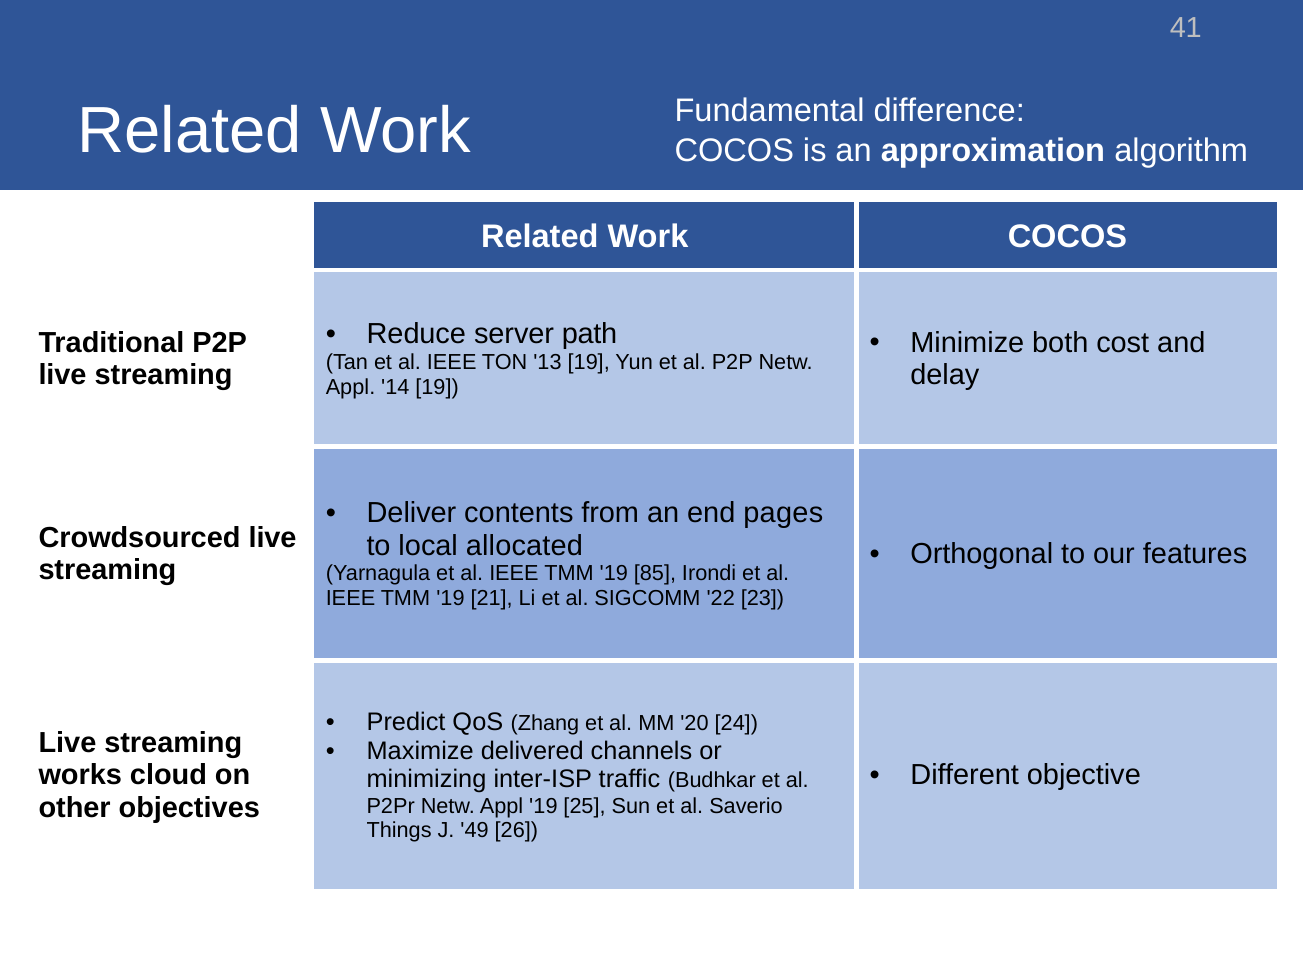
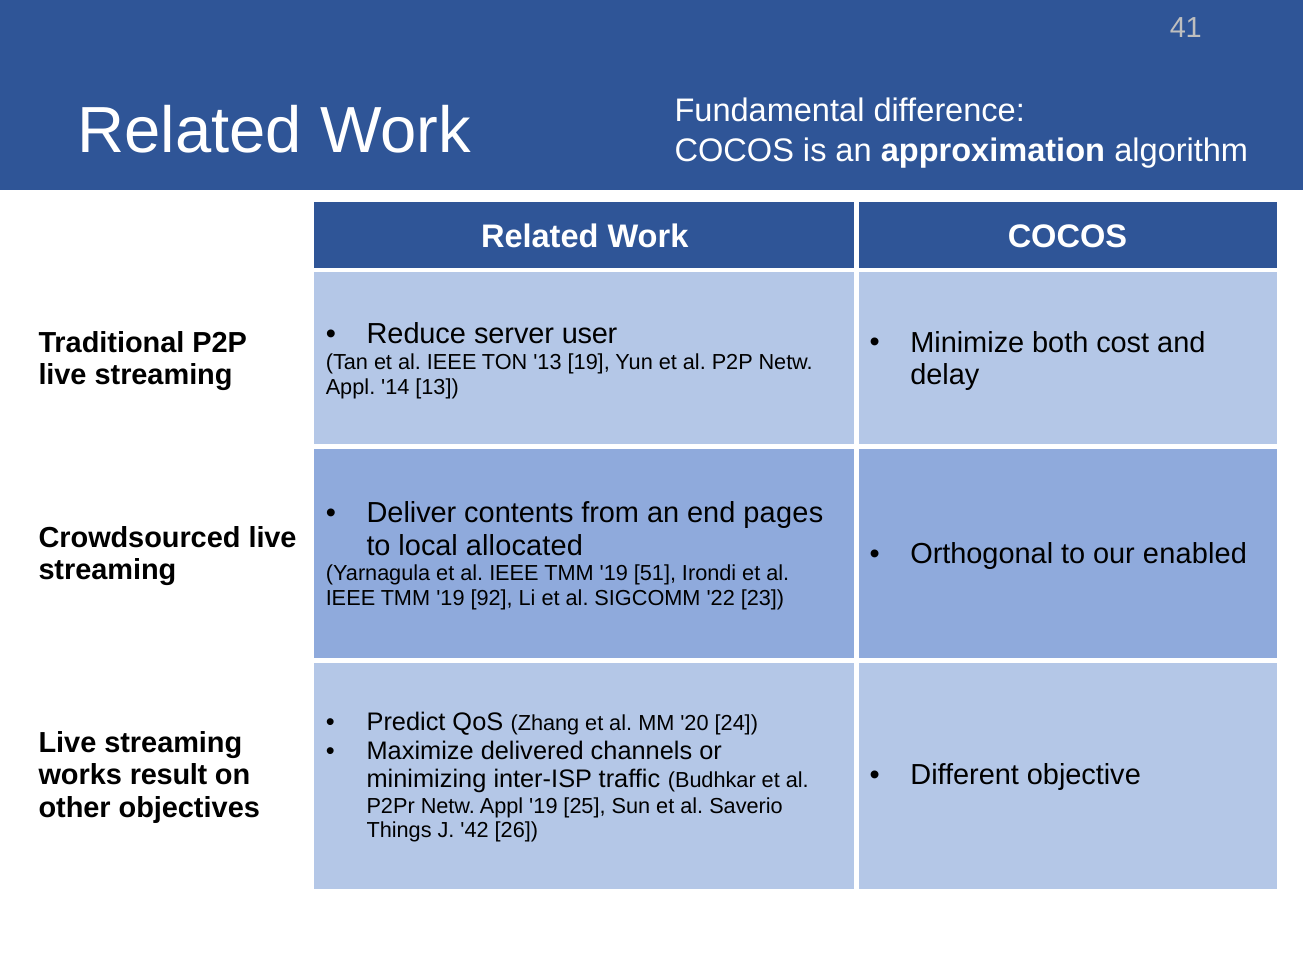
path: path -> user
14 19: 19 -> 13
features: features -> enabled
85: 85 -> 51
21: 21 -> 92
cloud: cloud -> result
49: 49 -> 42
